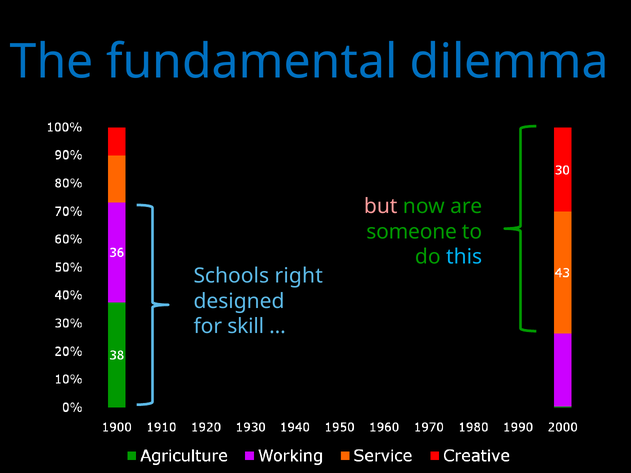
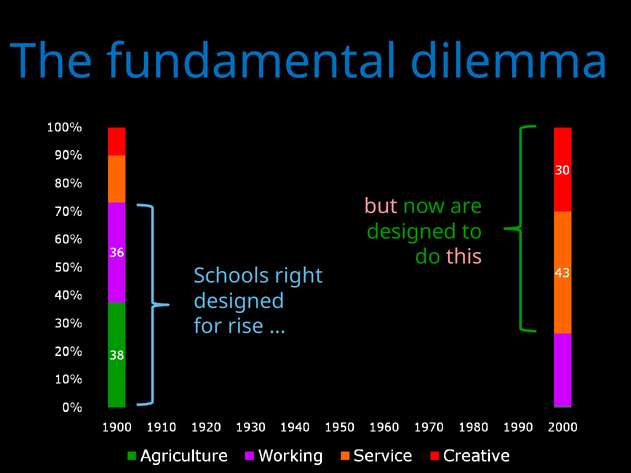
someone at (412, 232): someone -> designed
this colour: light blue -> pink
skill: skill -> rise
